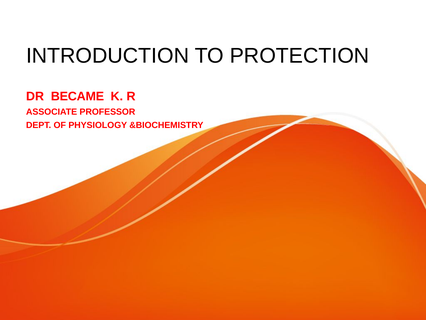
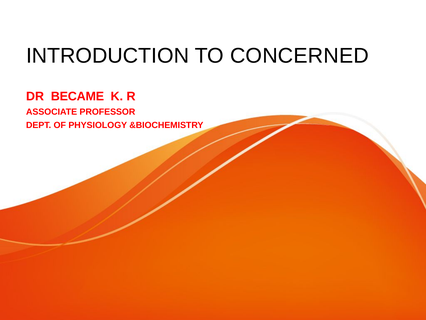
PROTECTION: PROTECTION -> CONCERNED
